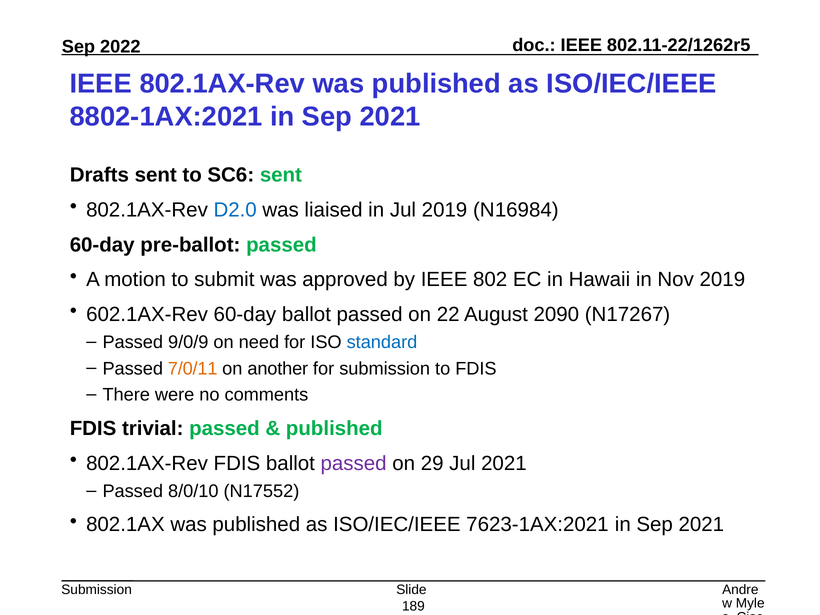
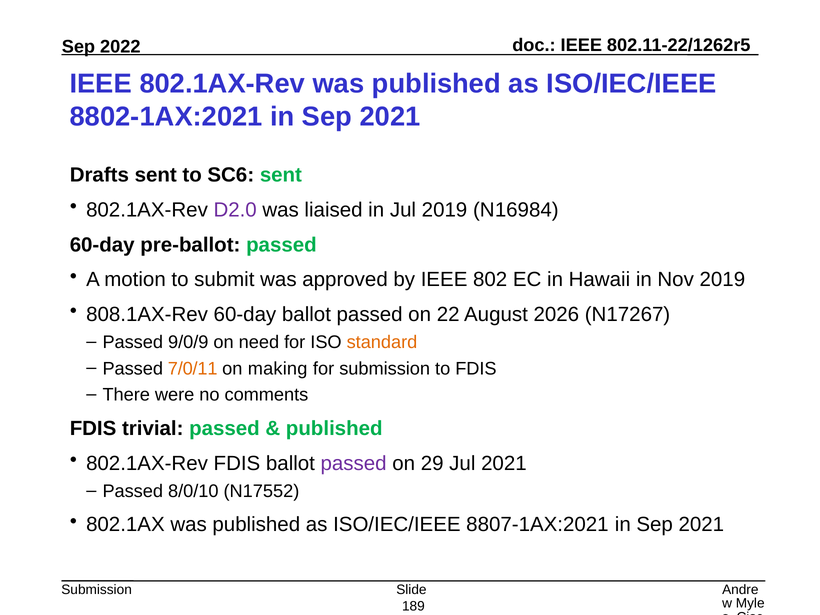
D2.0 colour: blue -> purple
602.1AX-Rev: 602.1AX-Rev -> 808.1AX-Rev
2090: 2090 -> 2026
standard colour: blue -> orange
another: another -> making
7623-1AX:2021: 7623-1AX:2021 -> 8807-1AX:2021
